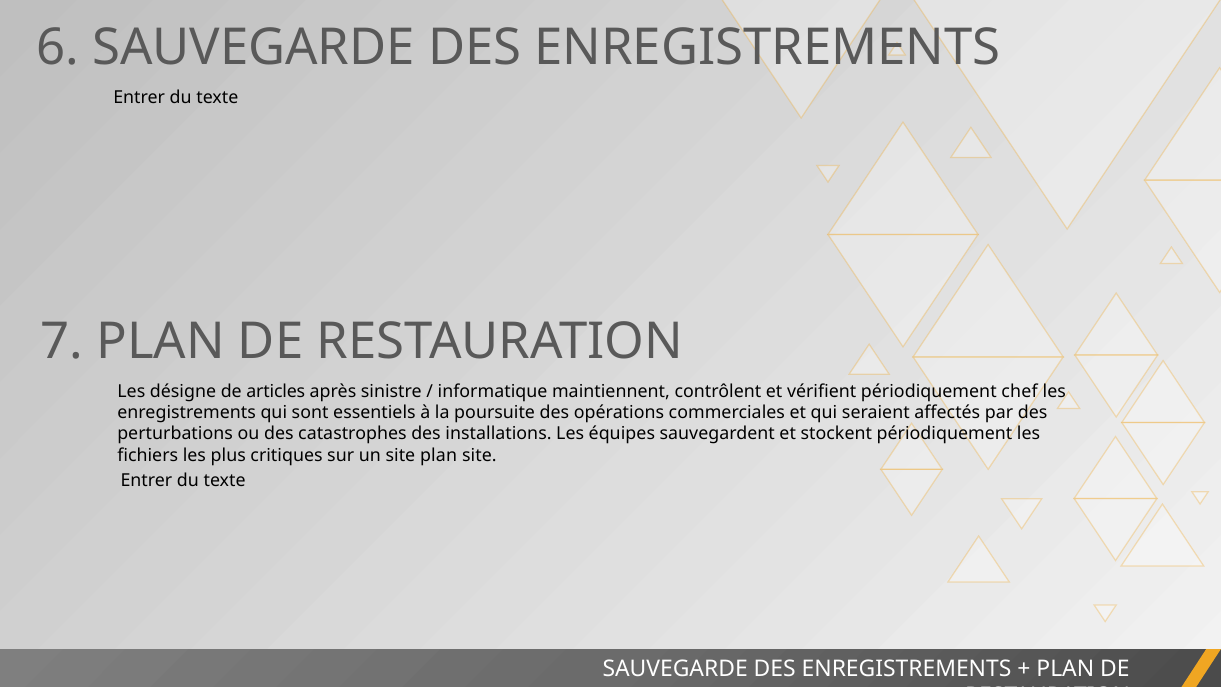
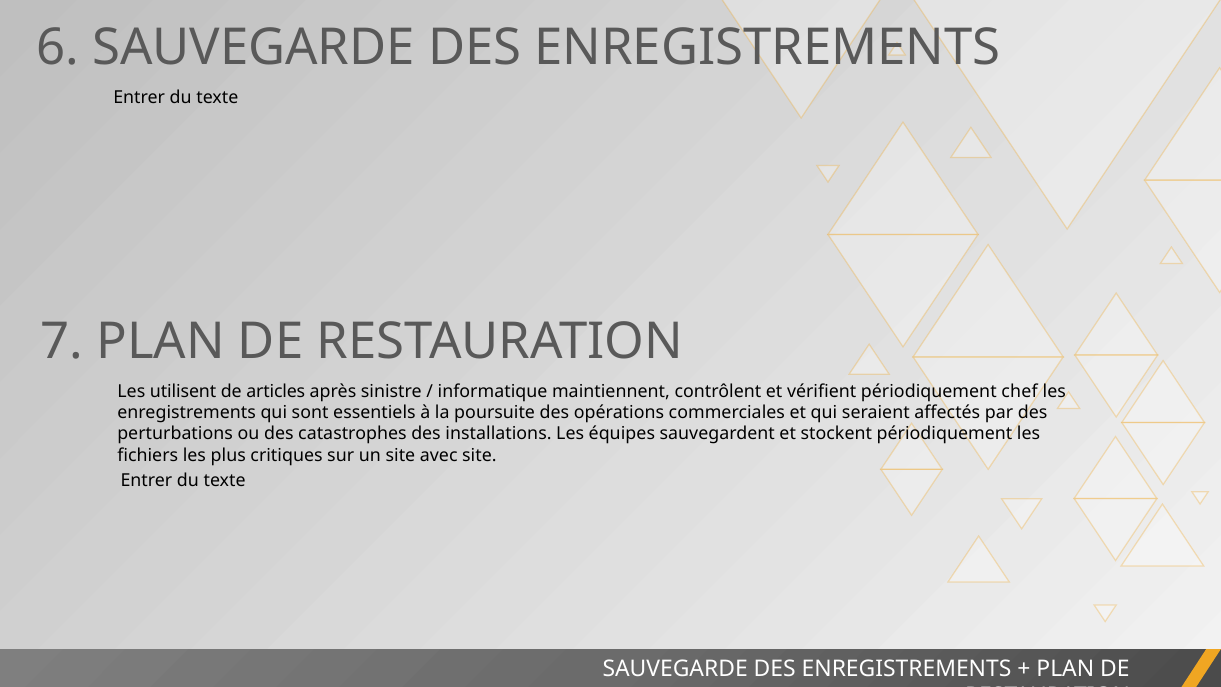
désigne: désigne -> utilisent
site plan: plan -> avec
